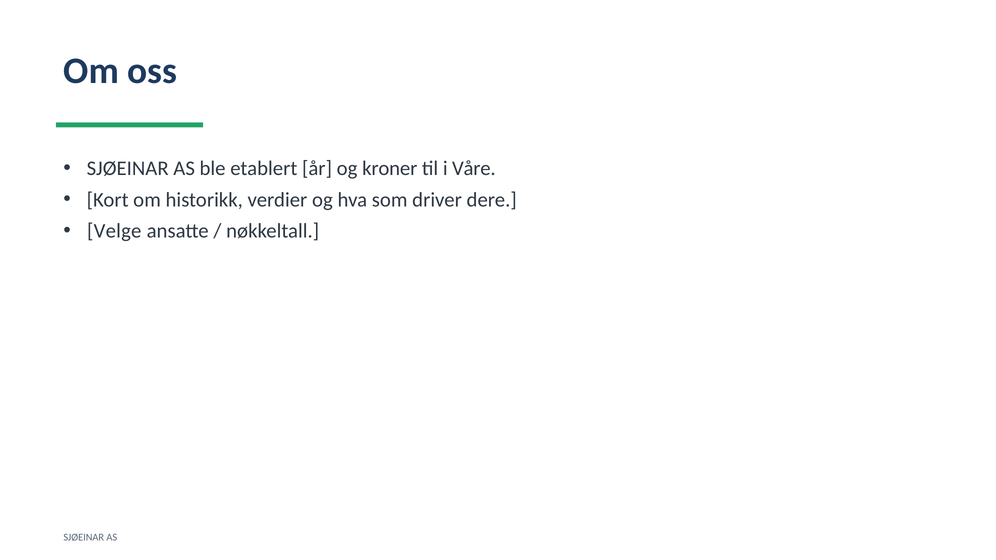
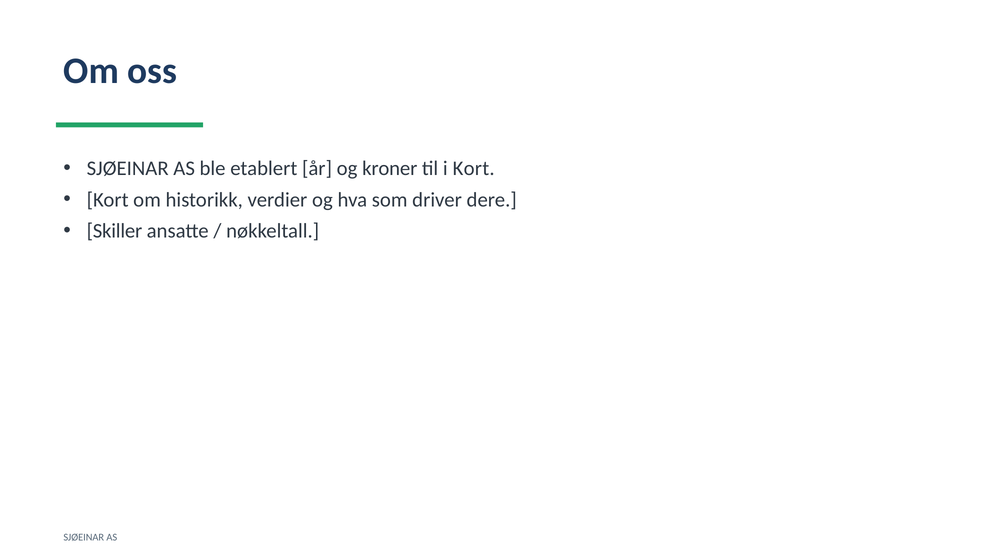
i Våre: Våre -> Kort
Velge: Velge -> Skiller
